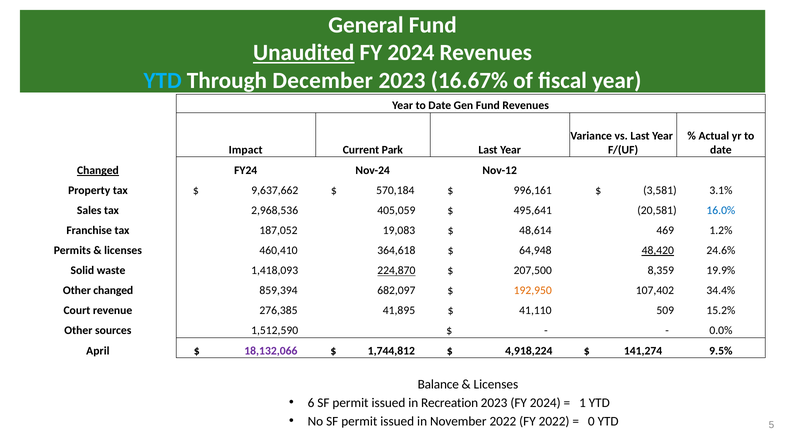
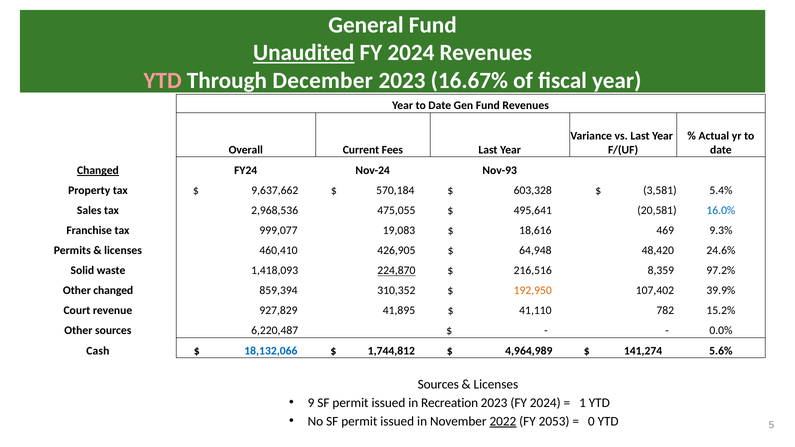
YTD at (163, 81) colour: light blue -> pink
Impact: Impact -> Overall
Park: Park -> Fees
Nov-12: Nov-12 -> Nov-93
996,161: 996,161 -> 603,328
3.1%: 3.1% -> 5.4%
405,059: 405,059 -> 475,055
187,052: 187,052 -> 999,077
48,614: 48,614 -> 18,616
1.2%: 1.2% -> 9.3%
364,618: 364,618 -> 426,905
48,420 underline: present -> none
207,500: 207,500 -> 216,516
19.9%: 19.9% -> 97.2%
682,097: 682,097 -> 310,352
34.4%: 34.4% -> 39.9%
276,385: 276,385 -> 927,829
509: 509 -> 782
1,512,590: 1,512,590 -> 6,220,487
April: April -> Cash
18,132,066 colour: purple -> blue
4,918,224: 4,918,224 -> 4,964,989
9.5%: 9.5% -> 5.6%
Balance at (438, 384): Balance -> Sources
6: 6 -> 9
2022 at (503, 422) underline: none -> present
FY 2022: 2022 -> 2053
